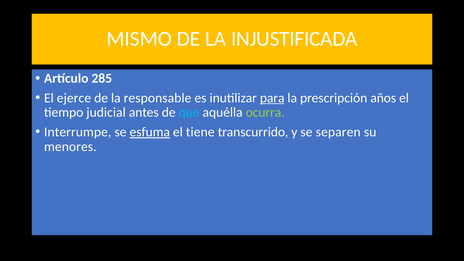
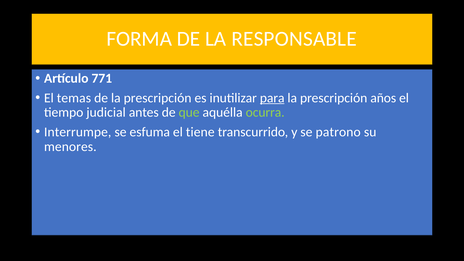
MISMO: MISMO -> FORMA
INJUSTIFICADA: INJUSTIFICADA -> RESPONSABLE
285: 285 -> 771
ejerce: ejerce -> temas
de la responsable: responsable -> prescripción
que colour: light blue -> light green
esfuma underline: present -> none
separen: separen -> patrono
